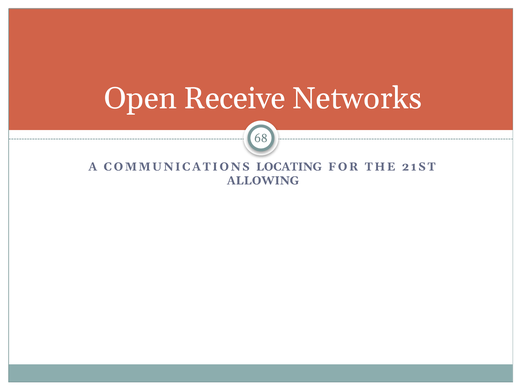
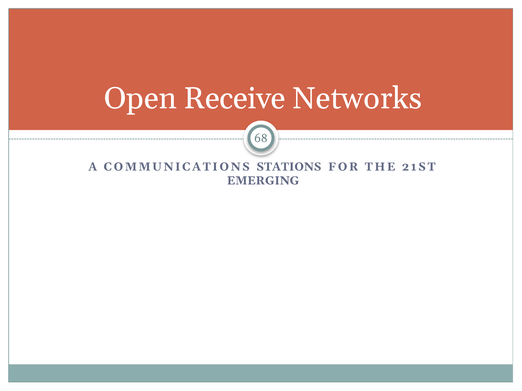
LOCATING: LOCATING -> STATIONS
ALLOWING: ALLOWING -> EMERGING
